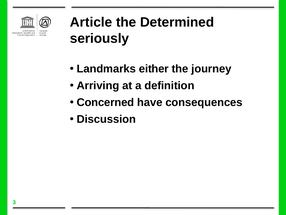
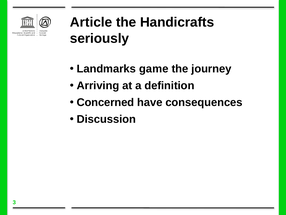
Determined: Determined -> Handicrafts
either: either -> game
